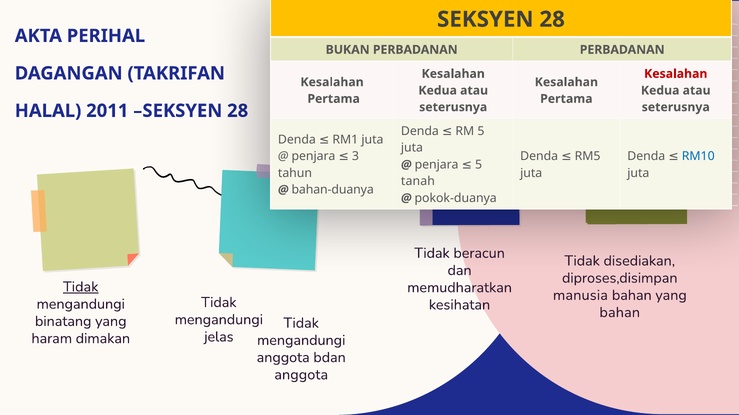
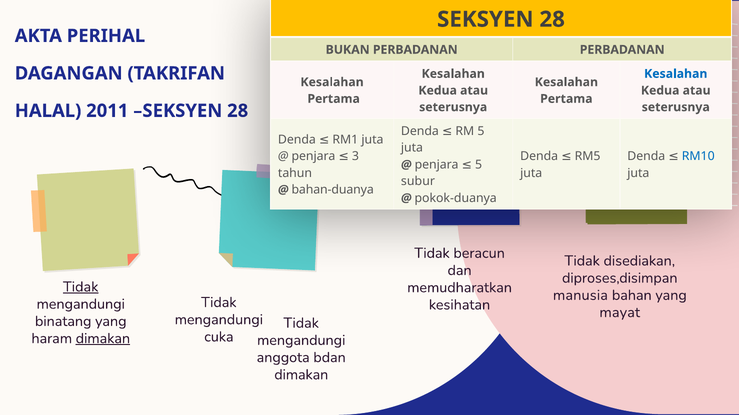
Kesalahan at (676, 74) colour: red -> blue
tanah: tanah -> subur
bahan at (620, 313): bahan -> mayat
jelas: jelas -> cuka
dimakan at (103, 339) underline: none -> present
anggota at (301, 375): anggota -> dimakan
